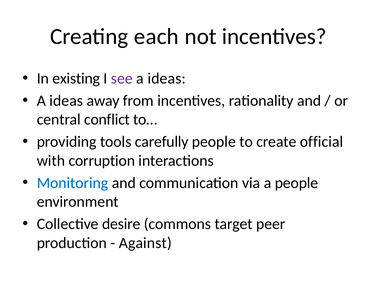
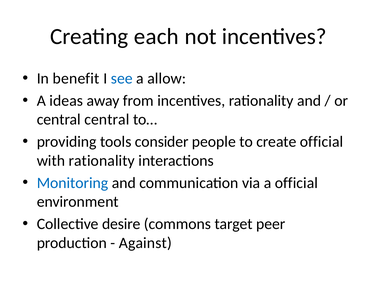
existing: existing -> benefit
see colour: purple -> blue
ideas at (167, 78): ideas -> allow
central conflict: conflict -> central
carefully: carefully -> consider
with corruption: corruption -> rationality
a people: people -> official
